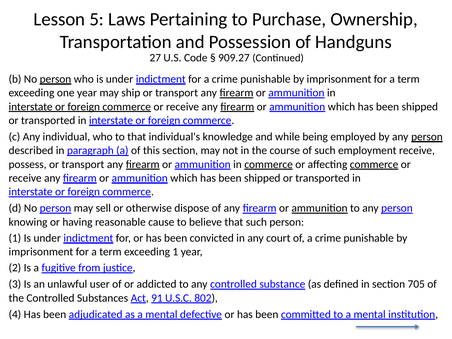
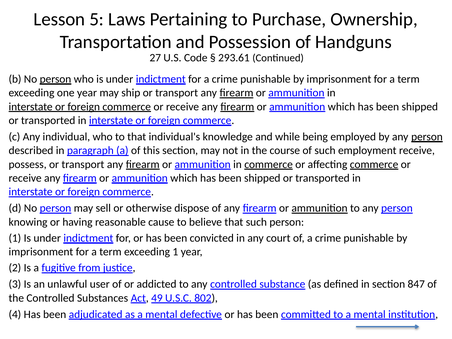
909.27: 909.27 -> 293.61
705: 705 -> 847
91: 91 -> 49
